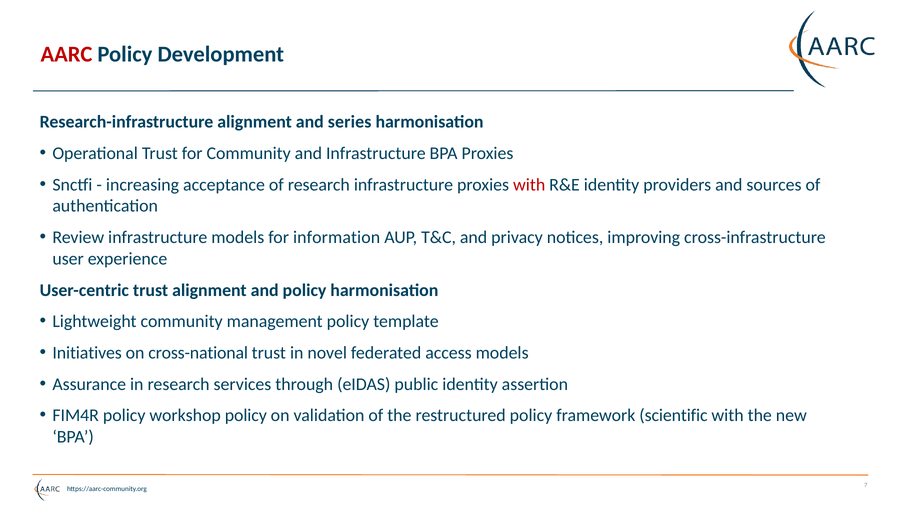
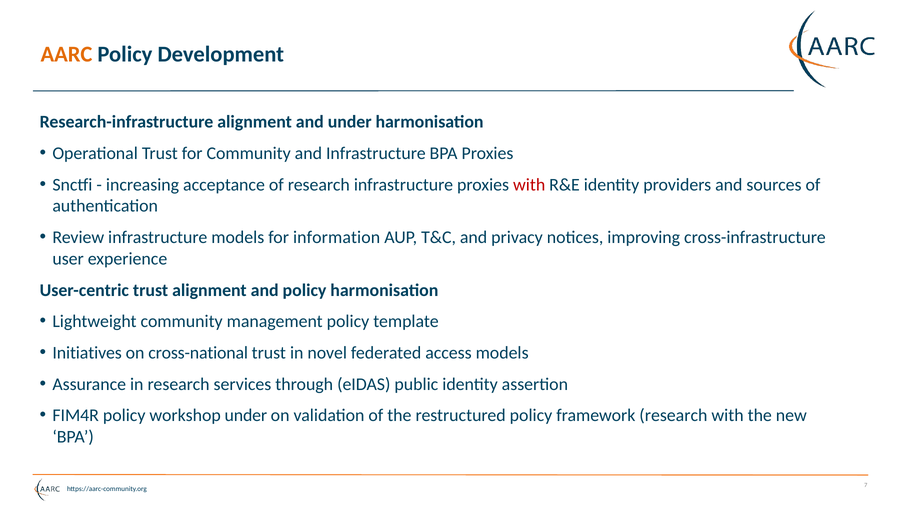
AARC colour: red -> orange
and series: series -> under
workshop policy: policy -> under
framework scientific: scientific -> research
